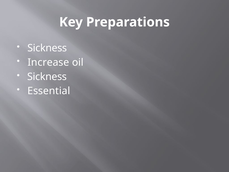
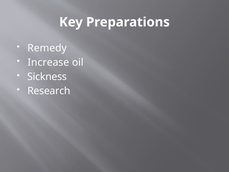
Sickness at (47, 48): Sickness -> Remedy
Essential: Essential -> Research
